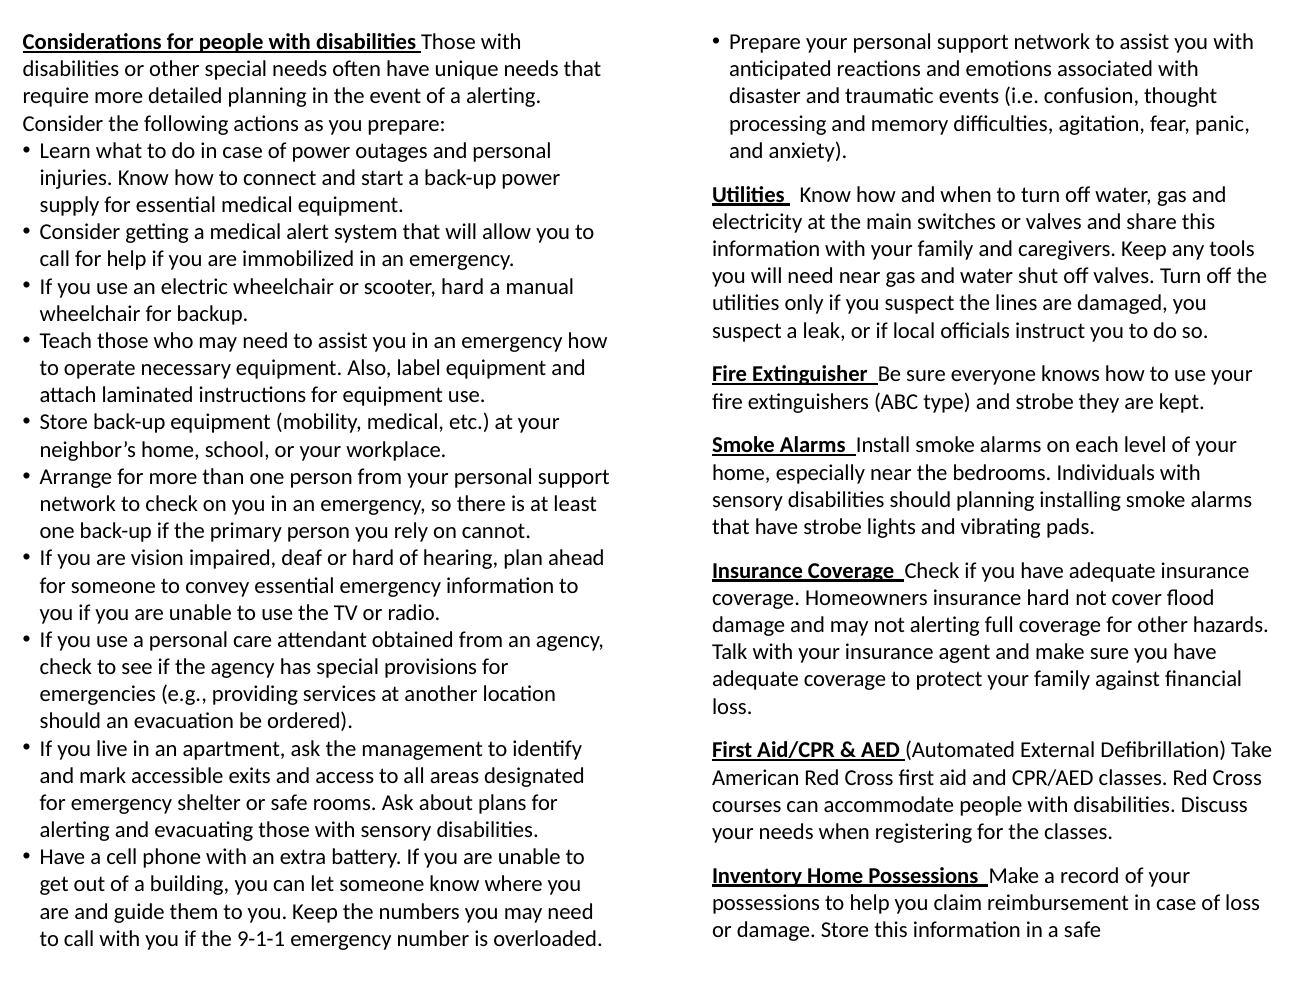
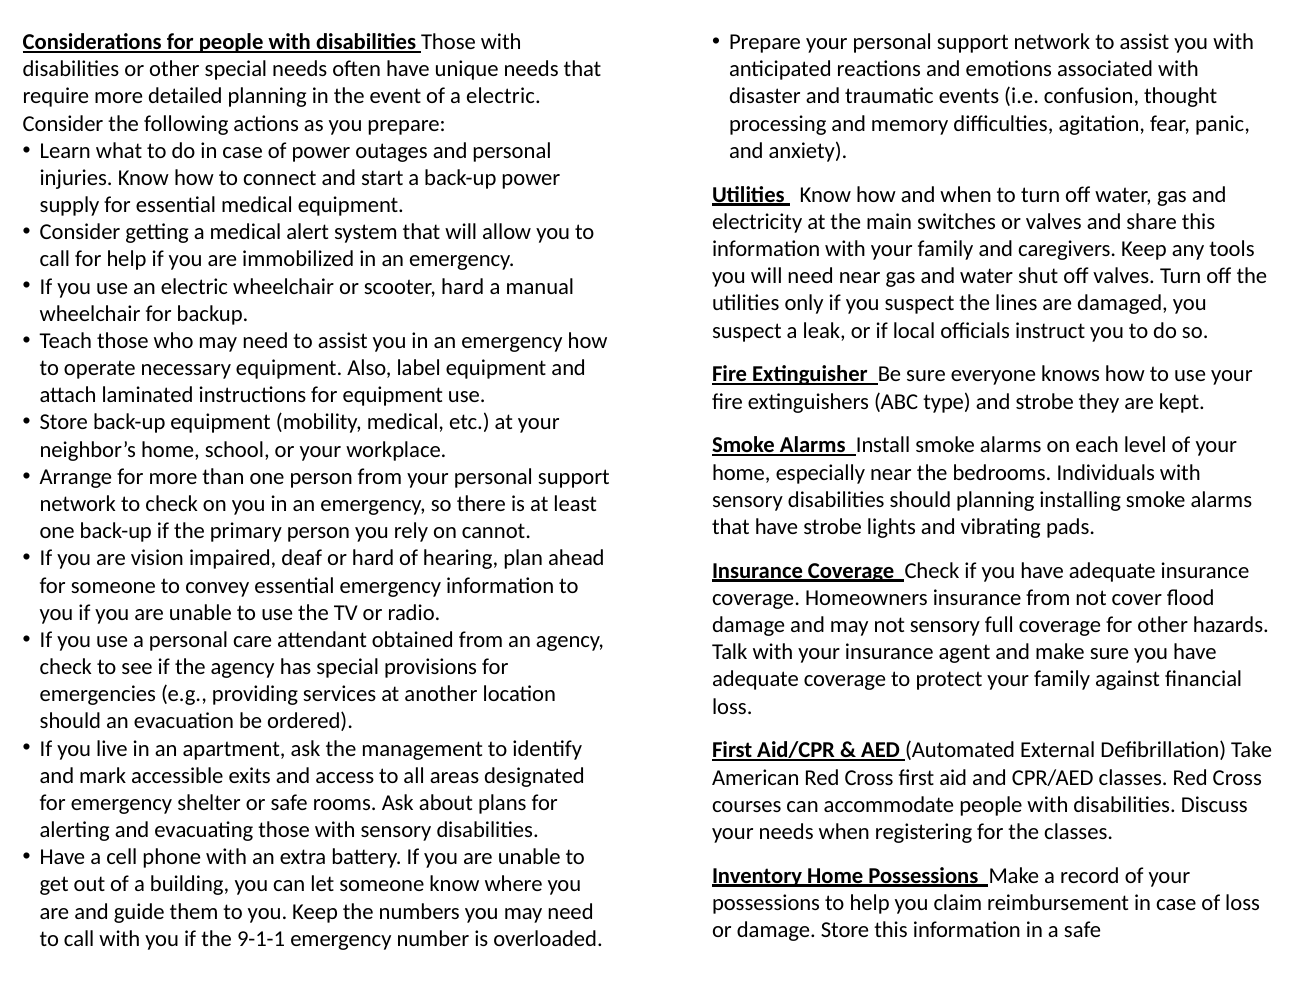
a alerting: alerting -> electric
insurance hard: hard -> from
not alerting: alerting -> sensory
